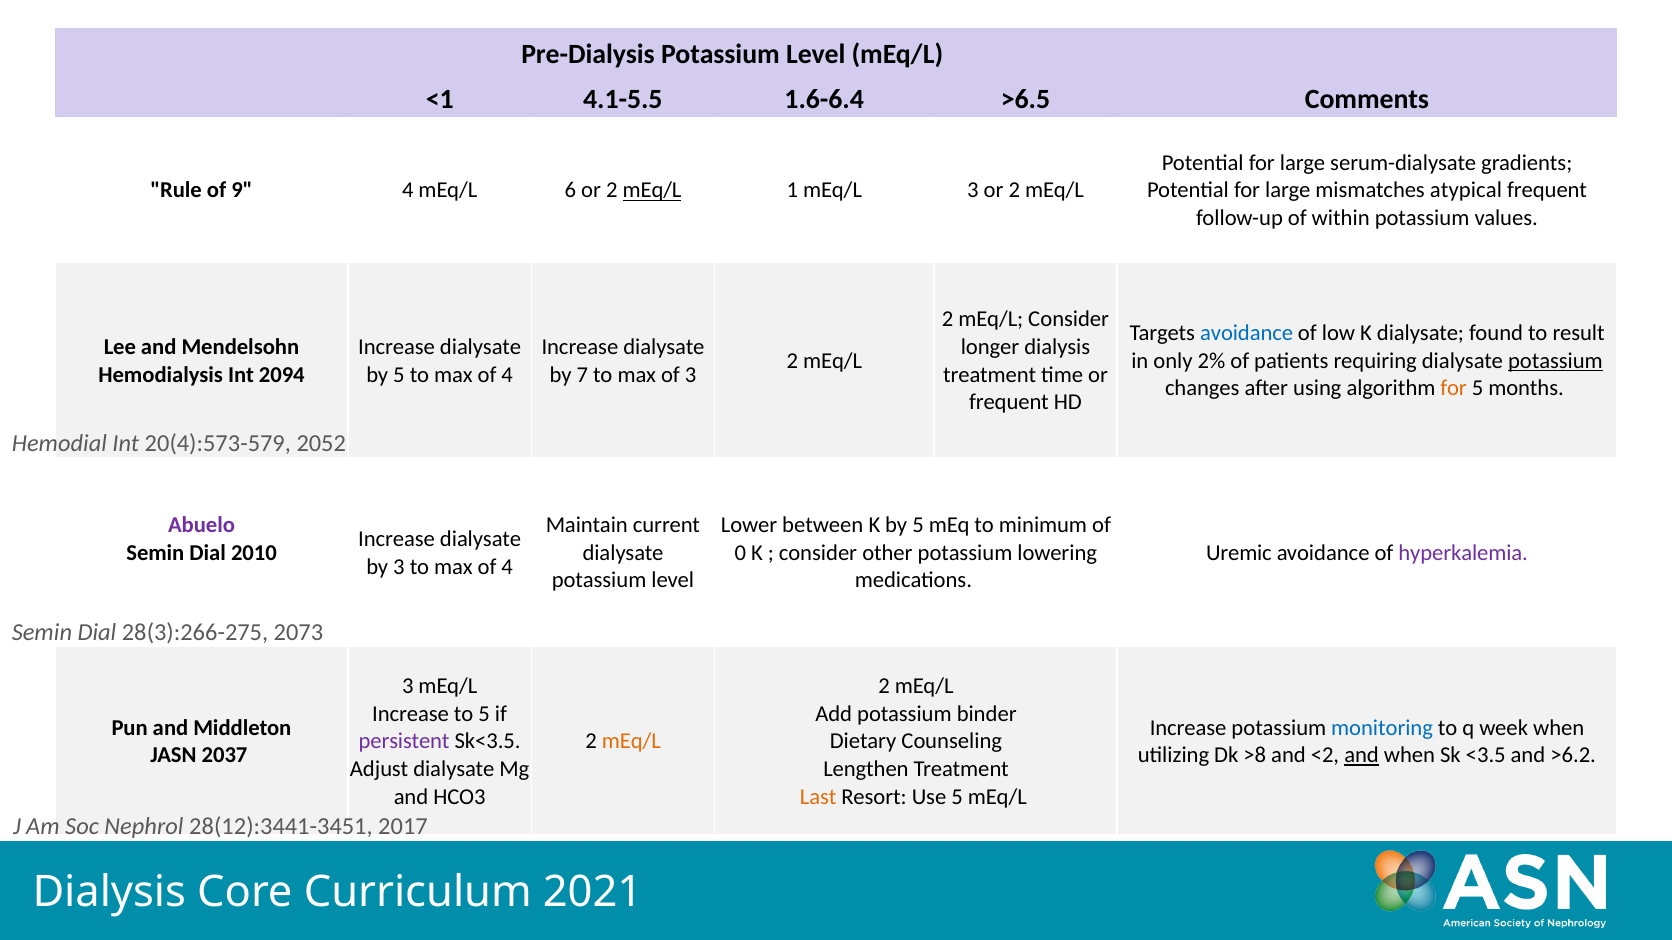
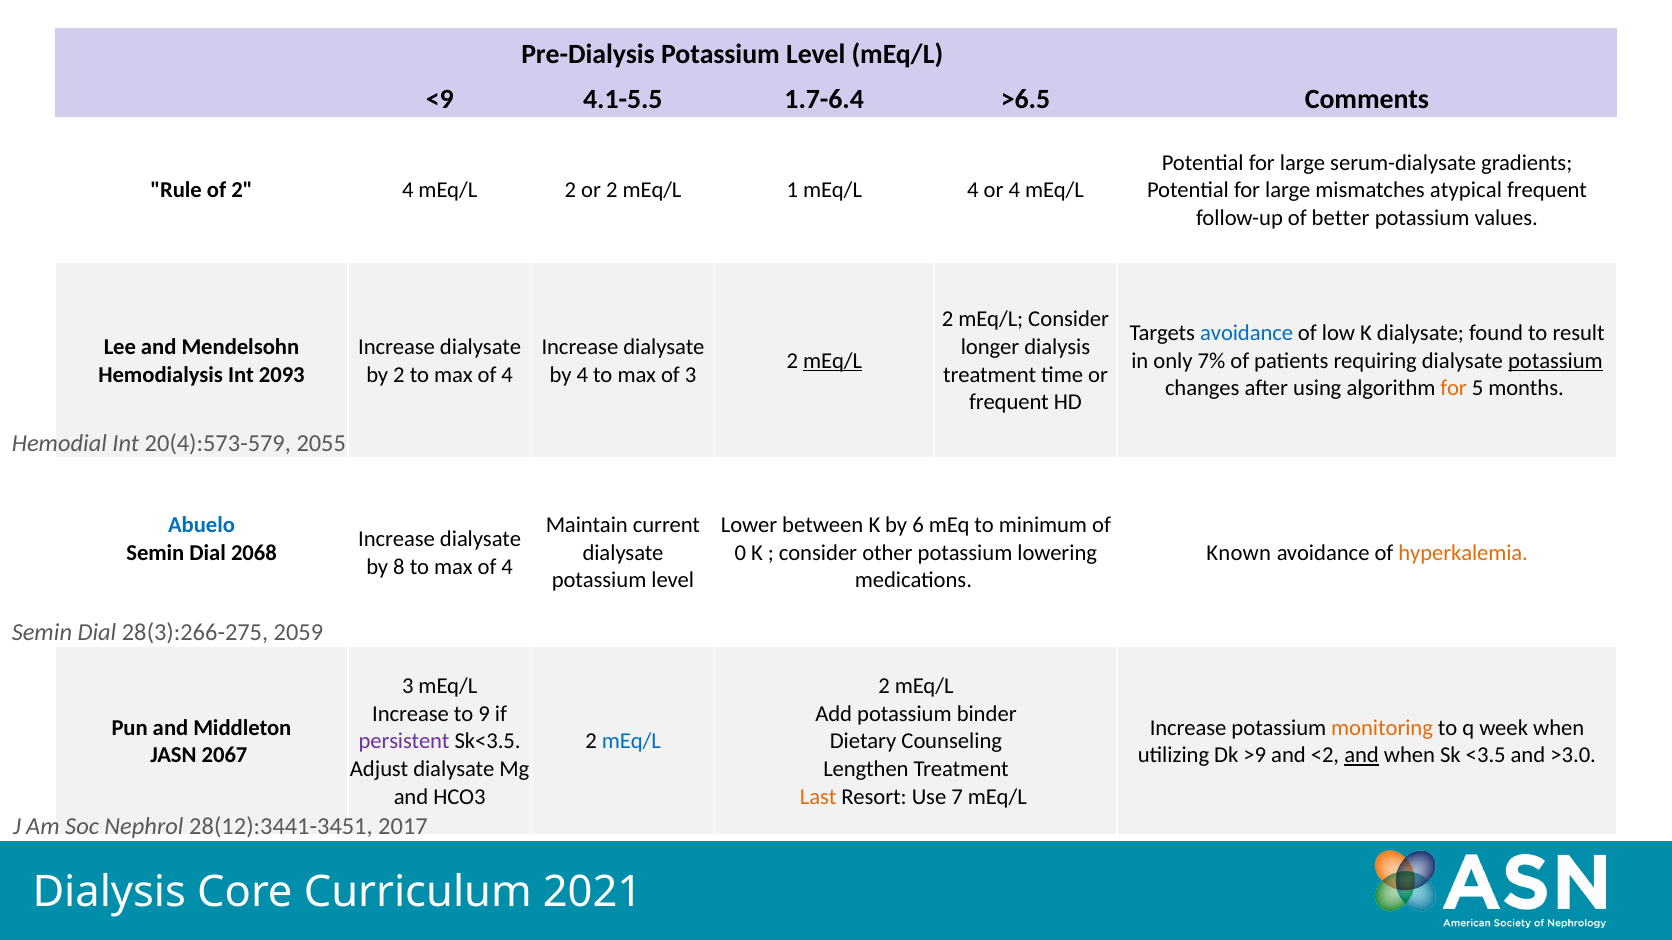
<1: <1 -> <9
1.6-6.4: 1.6-6.4 -> 1.7-6.4
of 9: 9 -> 2
4 mEq/L 6: 6 -> 2
mEq/L at (652, 191) underline: present -> none
mEq/L 3: 3 -> 4
2 at (1014, 191): 2 -> 4
within: within -> better
mEq/L at (833, 361) underline: none -> present
2%: 2% -> 7%
2094: 2094 -> 2093
5 at (399, 375): 5 -> 2
by 7: 7 -> 4
2052: 2052 -> 2055
Abuelo colour: purple -> blue
K by 5: 5 -> 6
2010: 2010 -> 2068
Uremic: Uremic -> Known
hyperkalemia colour: purple -> orange
by 3: 3 -> 8
2073: 2073 -> 2059
to 5: 5 -> 9
monitoring colour: blue -> orange
mEq/L at (631, 742) colour: orange -> blue
2037: 2037 -> 2067
>8: >8 -> >9
>6.2: >6.2 -> >3.0
Use 5: 5 -> 7
